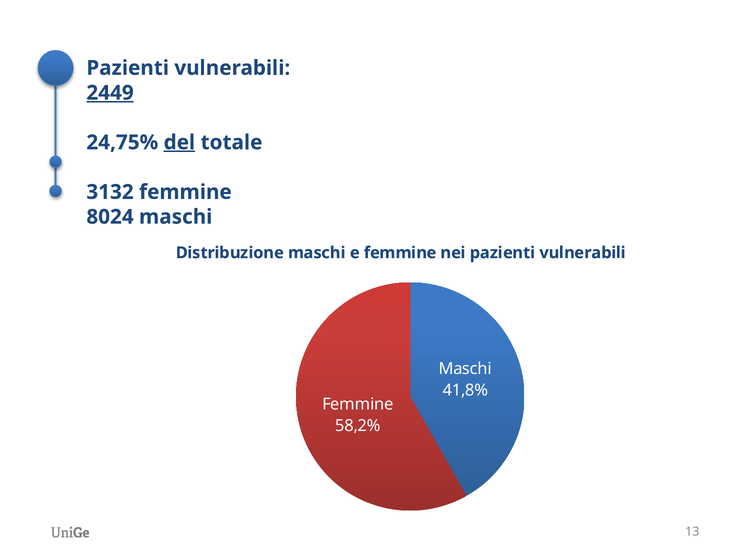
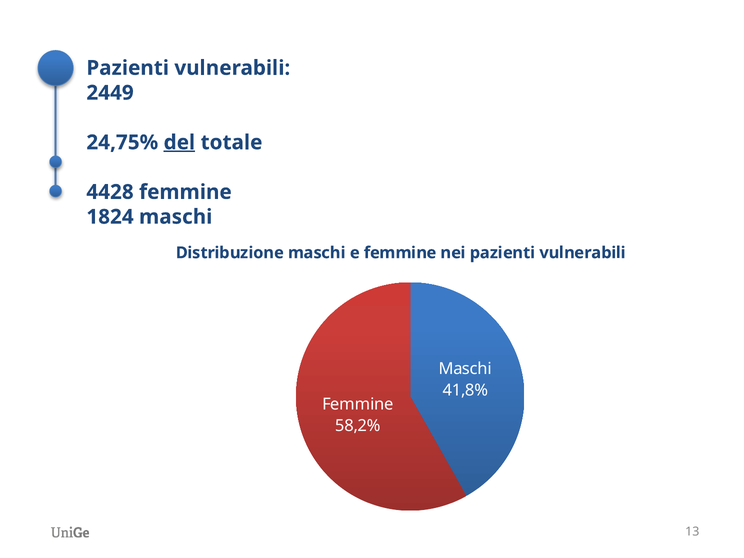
2449 underline: present -> none
3132: 3132 -> 4428
8024: 8024 -> 1824
